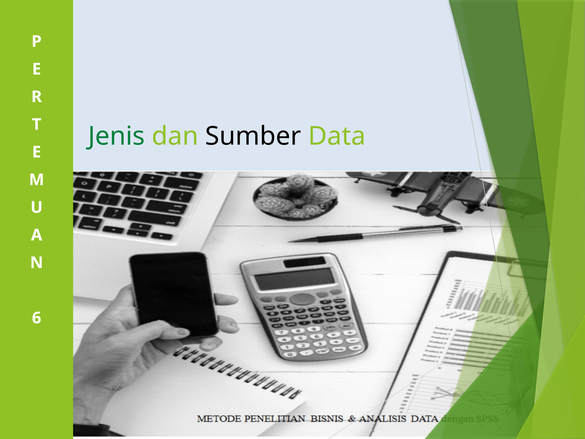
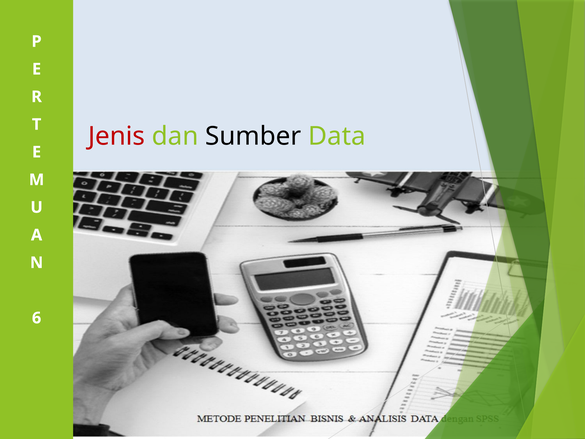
Jenis colour: green -> red
